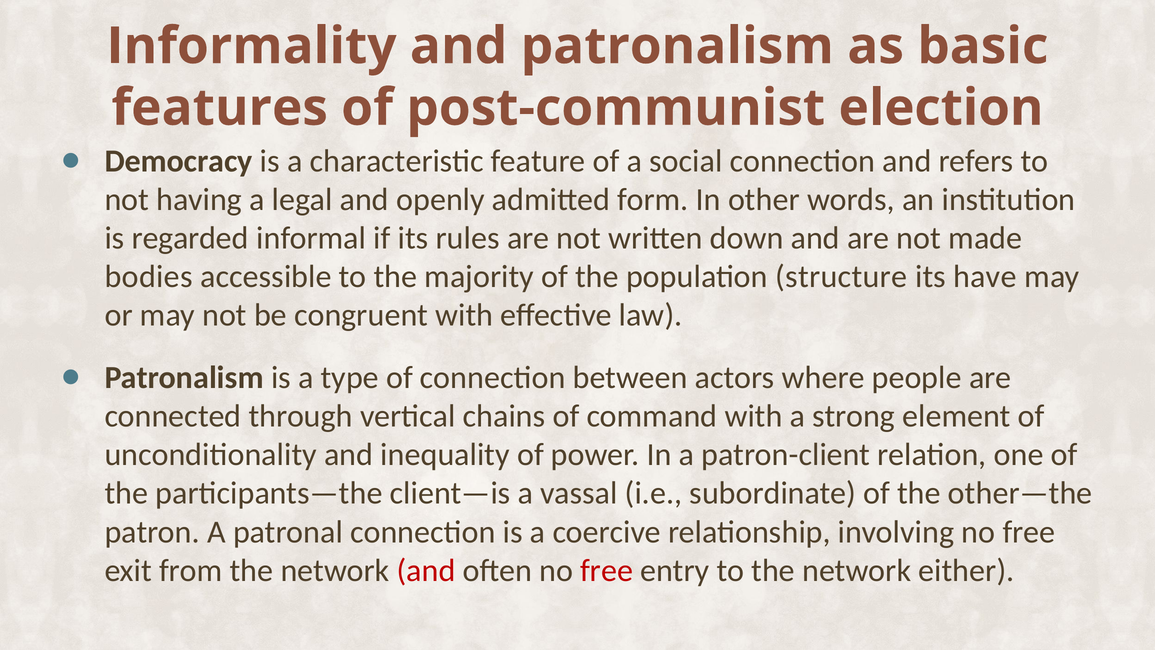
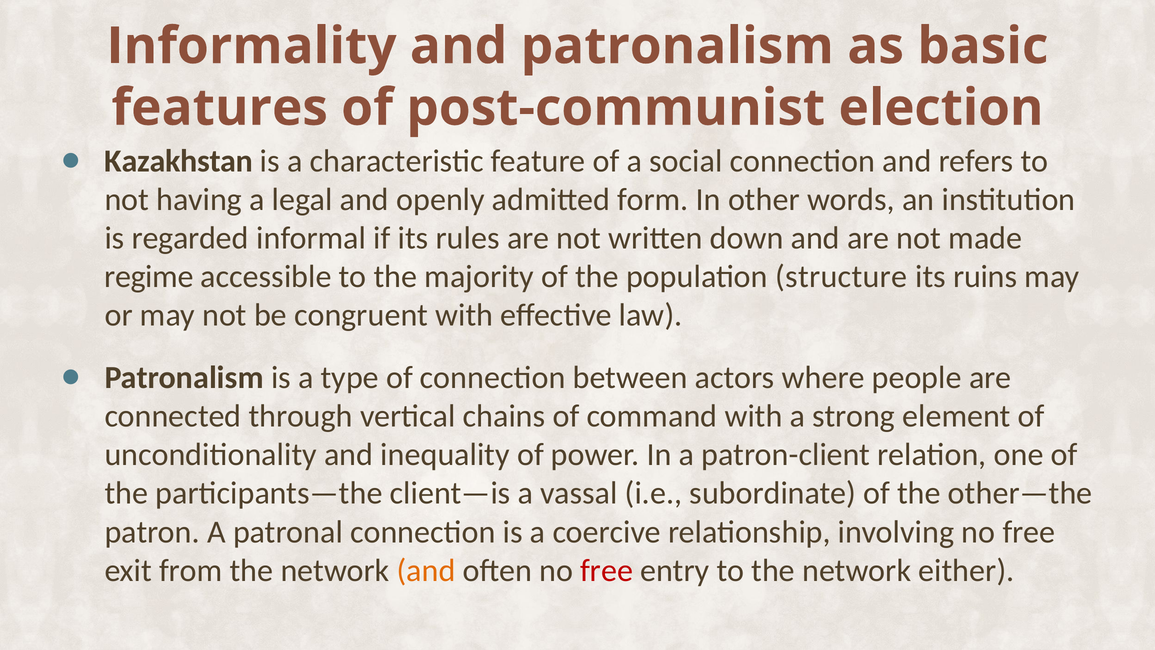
Democracy: Democracy -> Kazakhstan
bodies: bodies -> regime
have: have -> ruins
and at (426, 570) colour: red -> orange
